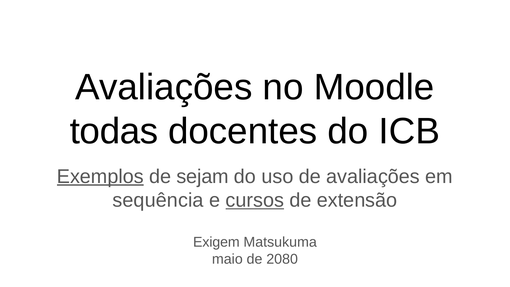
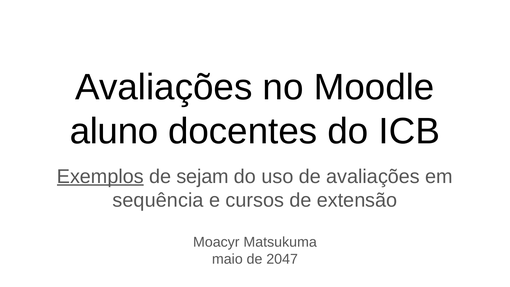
todas: todas -> aluno
cursos underline: present -> none
Exigem: Exigem -> Moacyr
2080: 2080 -> 2047
